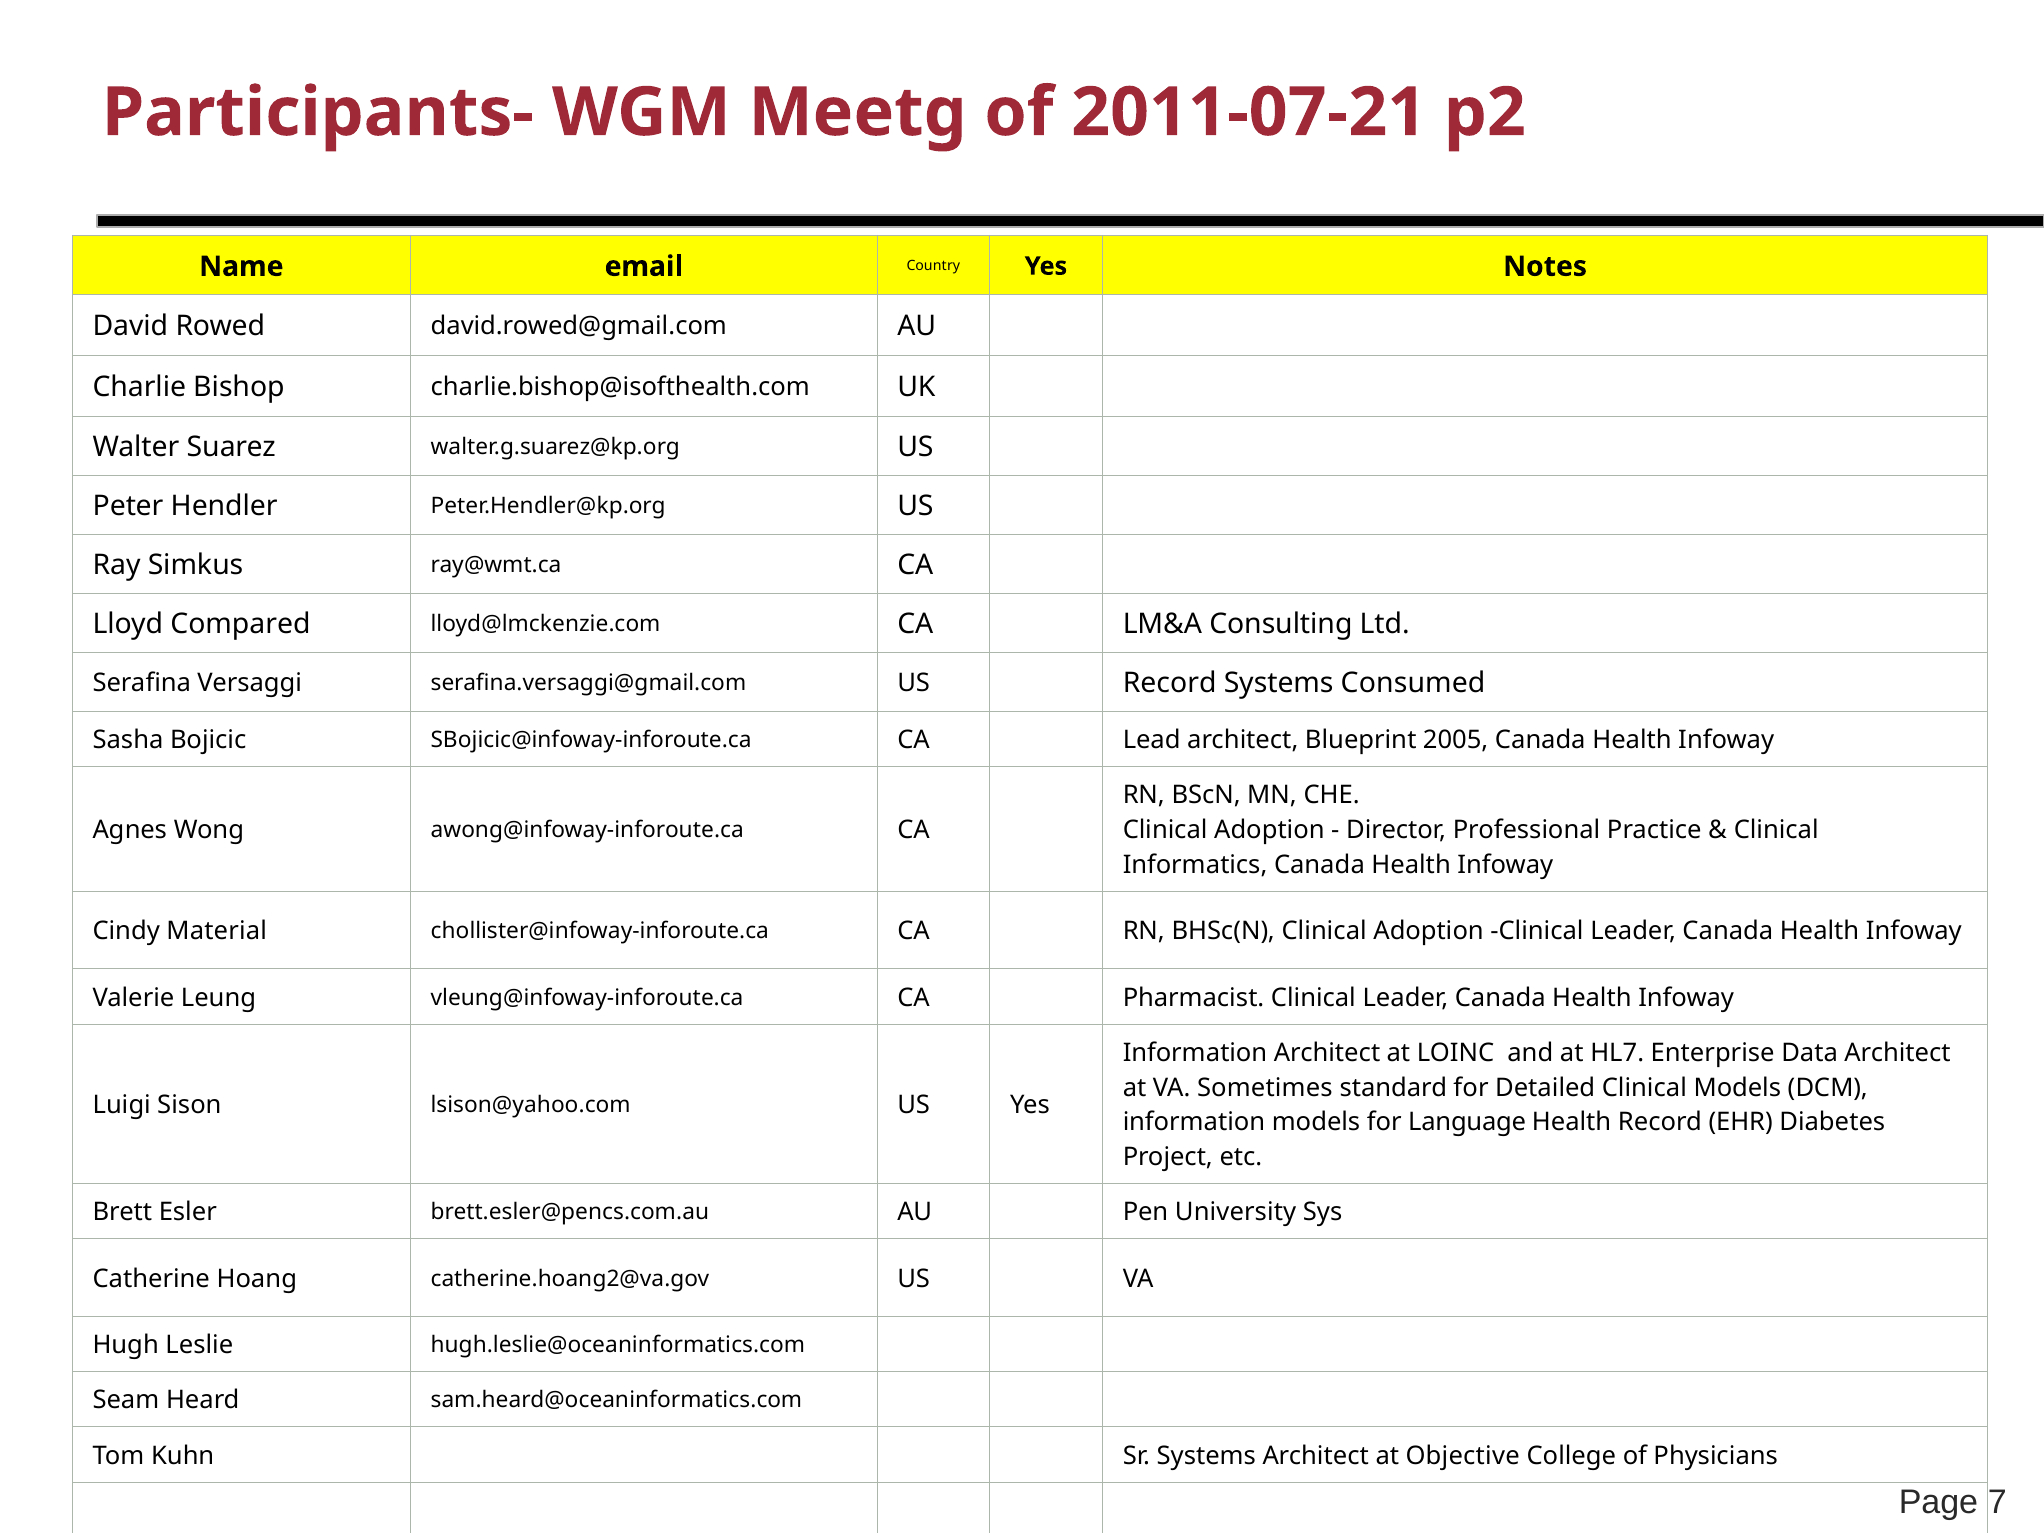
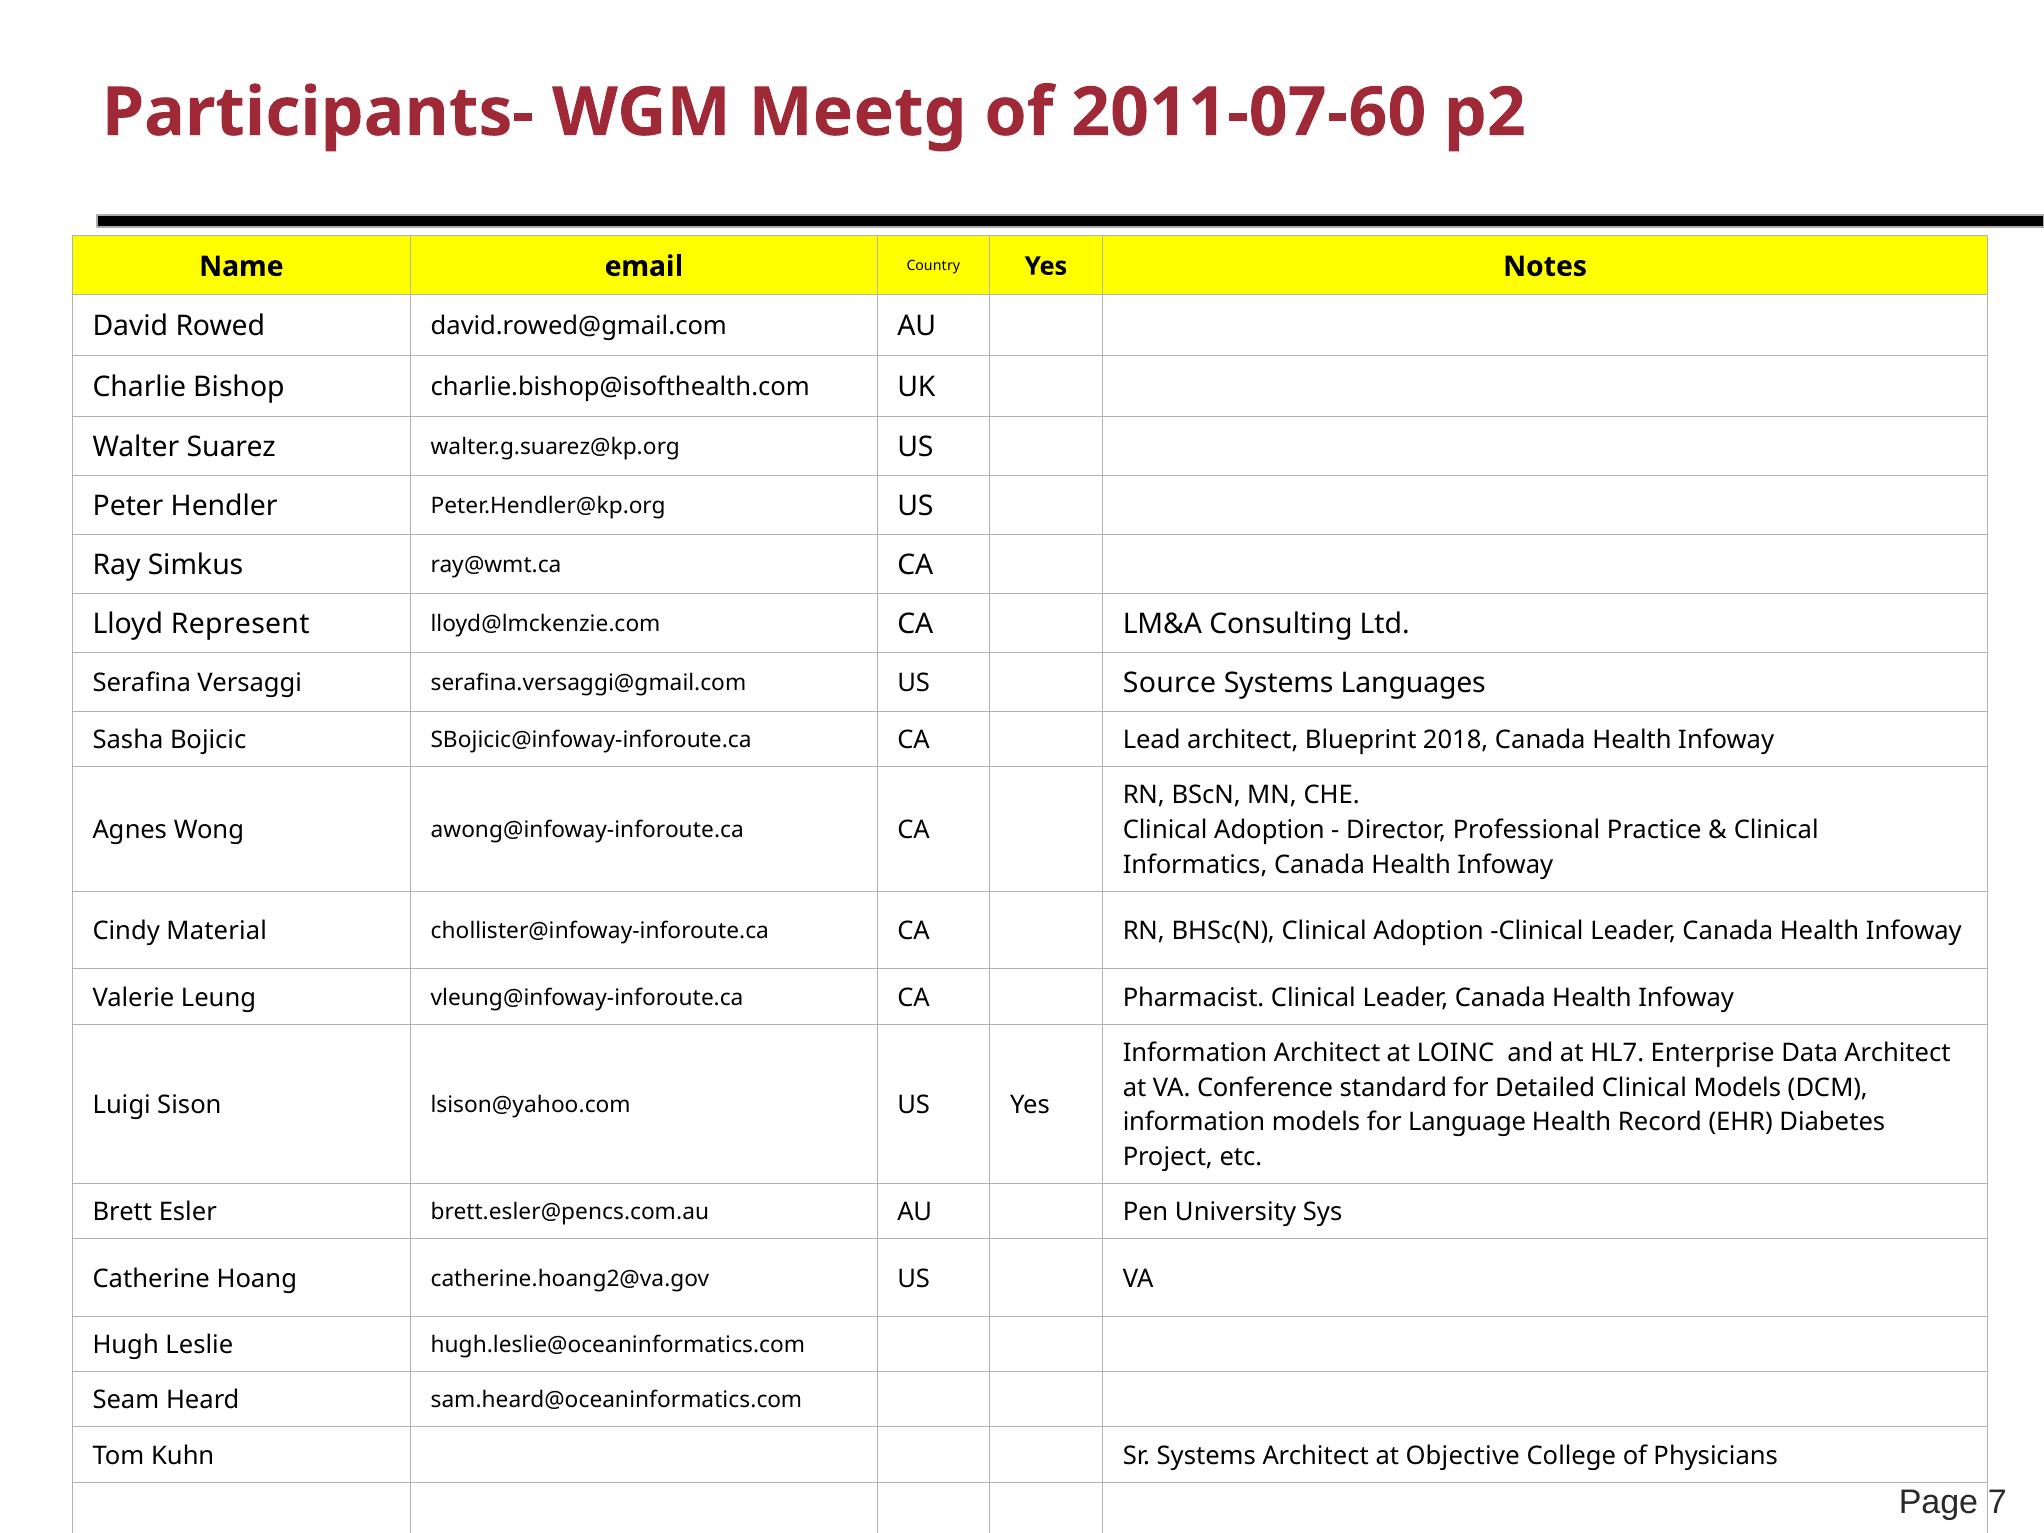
2011-07-21: 2011-07-21 -> 2011-07-60
Compared: Compared -> Represent
US Record: Record -> Source
Consumed: Consumed -> Languages
2005: 2005 -> 2018
Sometimes: Sometimes -> Conference
